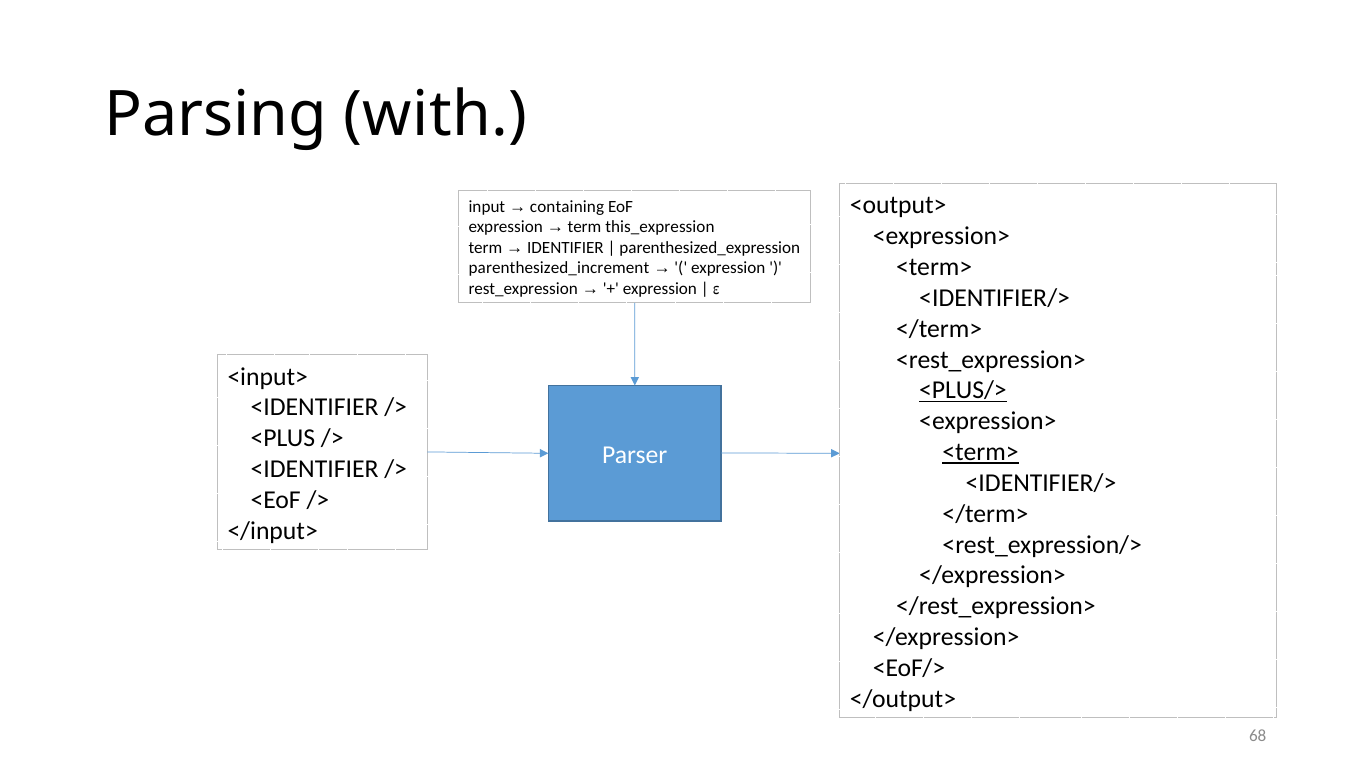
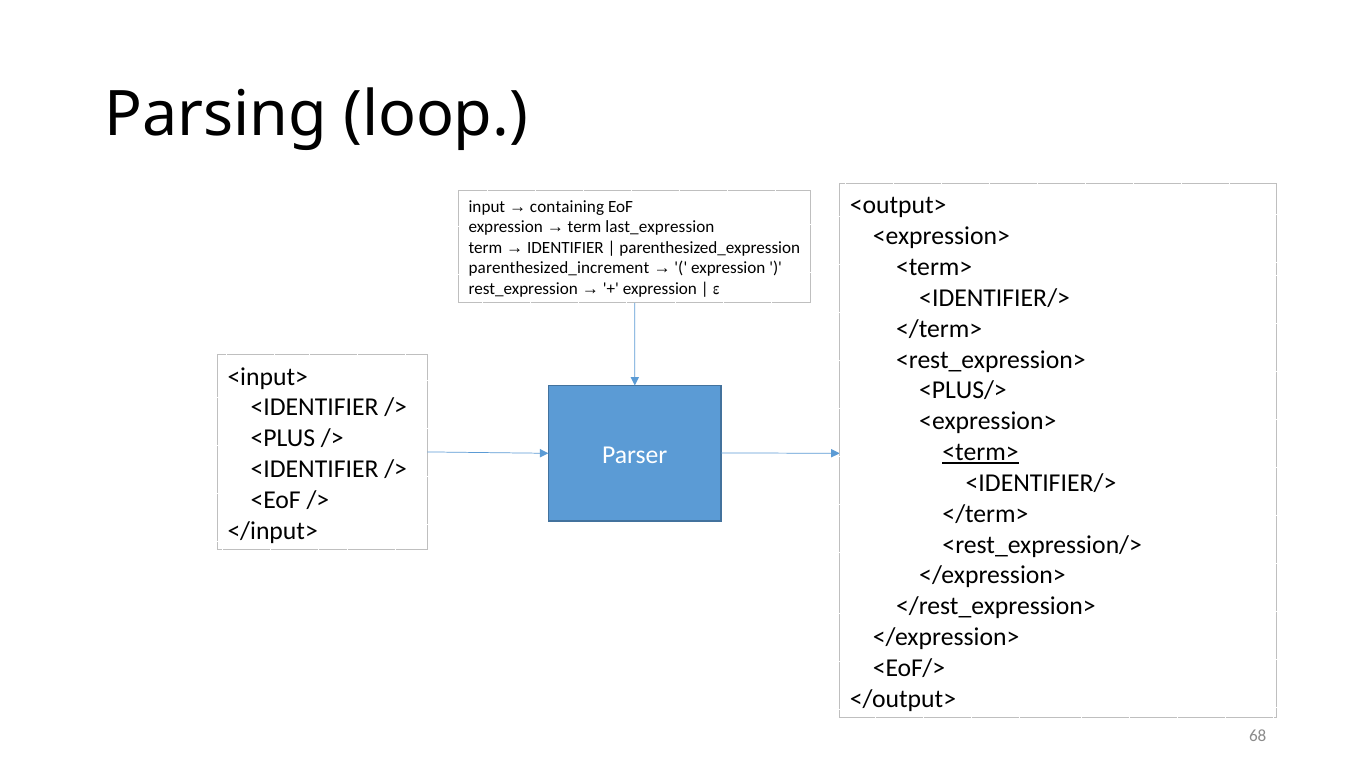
with: with -> loop
this_expression: this_expression -> last_expression
<PLUS/> underline: present -> none
